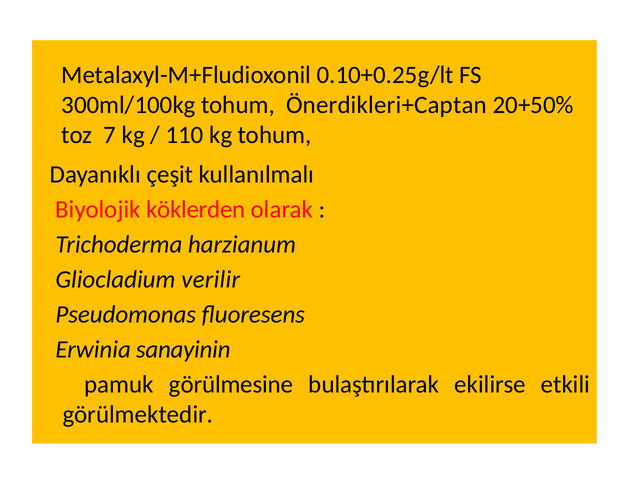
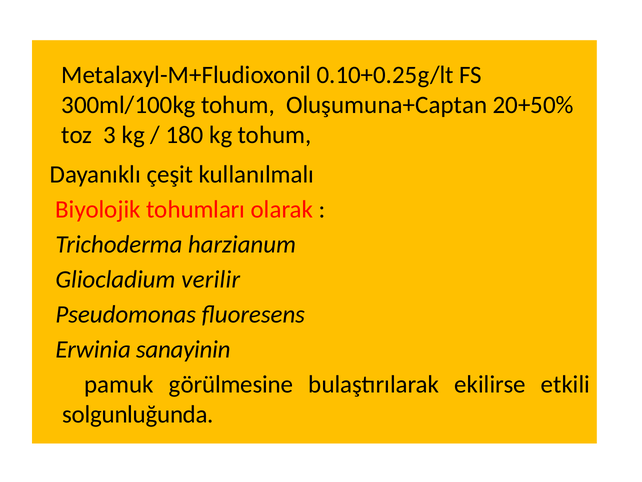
Önerdikleri+Captan: Önerdikleri+Captan -> Oluşumuna+Captan
7: 7 -> 3
110: 110 -> 180
köklerden: köklerden -> tohumları
görülmektedir: görülmektedir -> solgunluğunda
